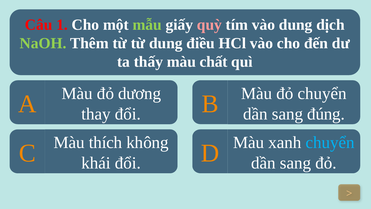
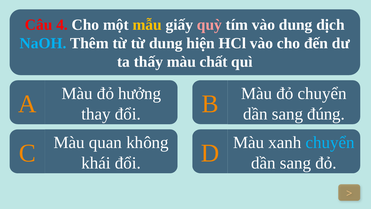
1: 1 -> 4
mẫu colour: light green -> yellow
NaOH colour: light green -> light blue
điều: điều -> hiện
dương: dương -> hưởng
thích: thích -> quan
